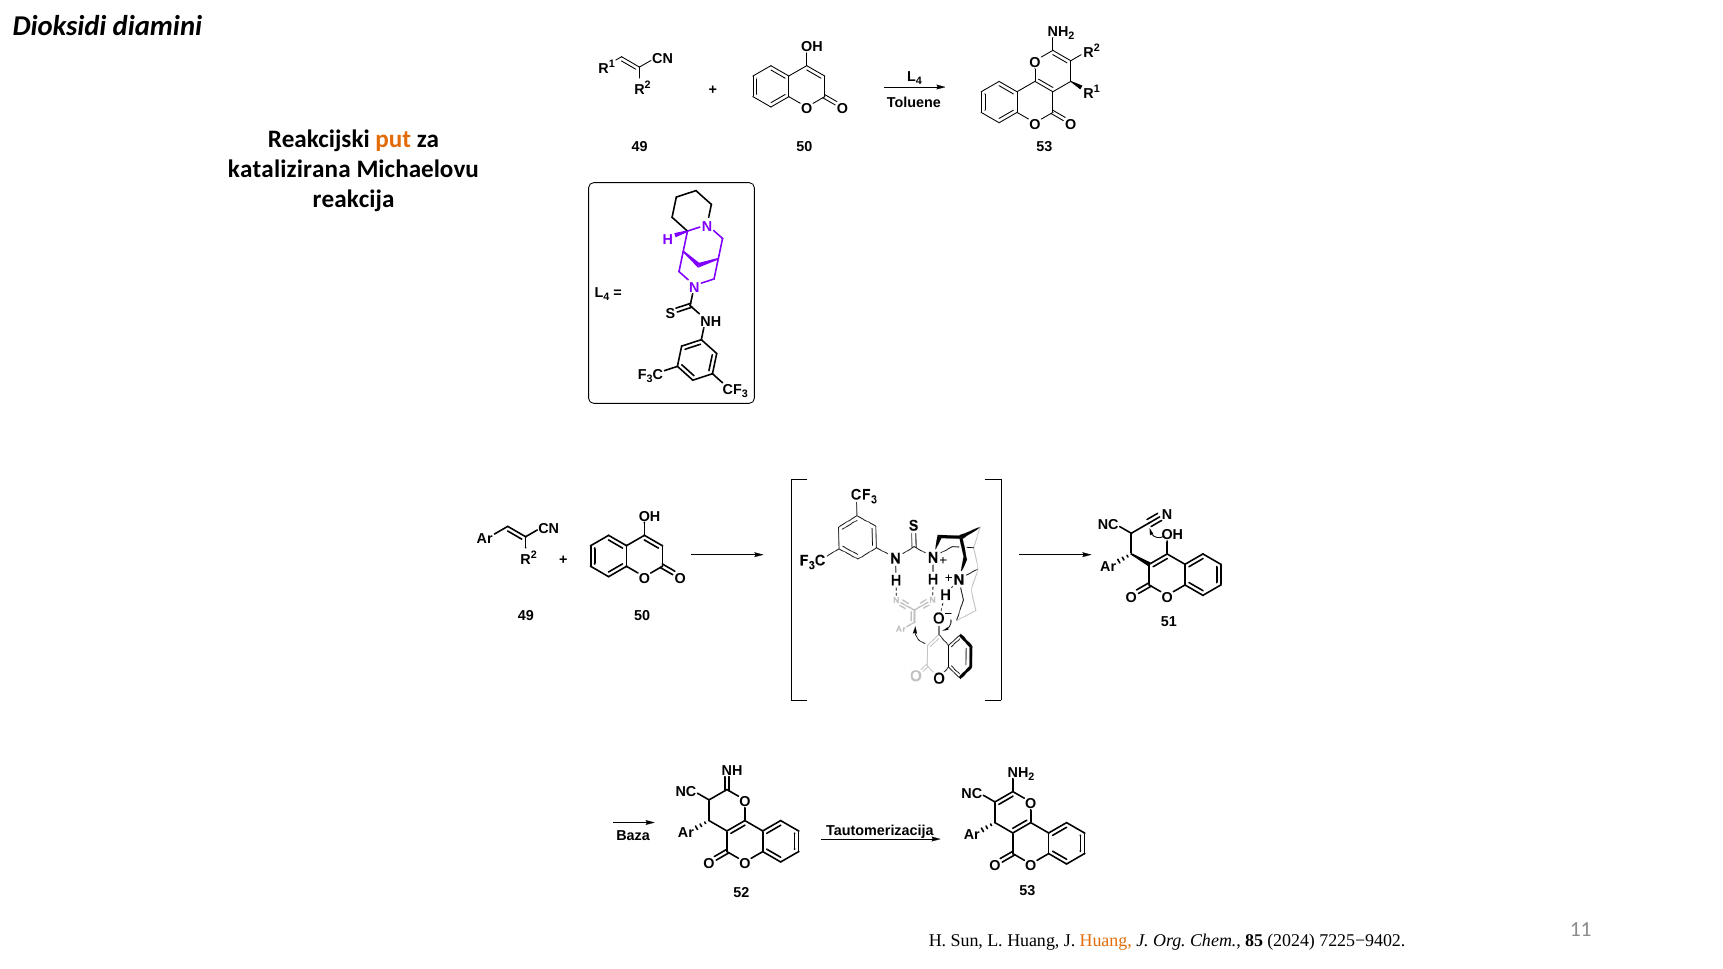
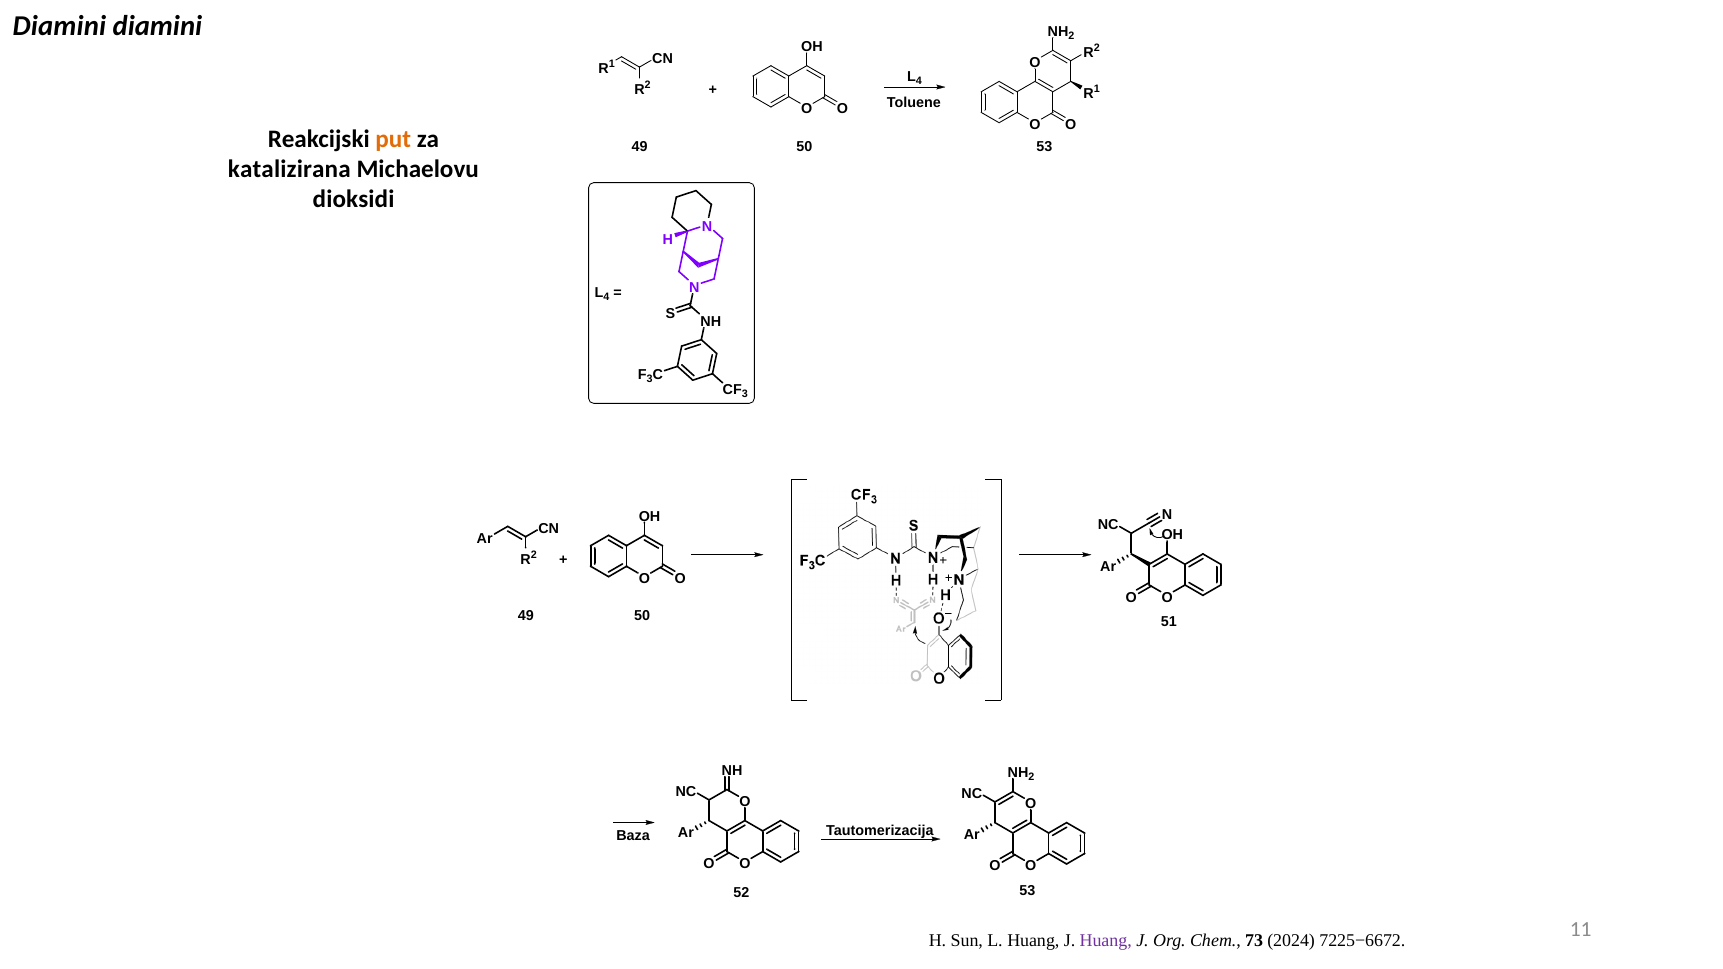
Dioksidi at (60, 26): Dioksidi -> Diamini
reakcija: reakcija -> dioksidi
Huang at (1106, 941) colour: orange -> purple
85: 85 -> 73
7225−9402: 7225−9402 -> 7225−6672
